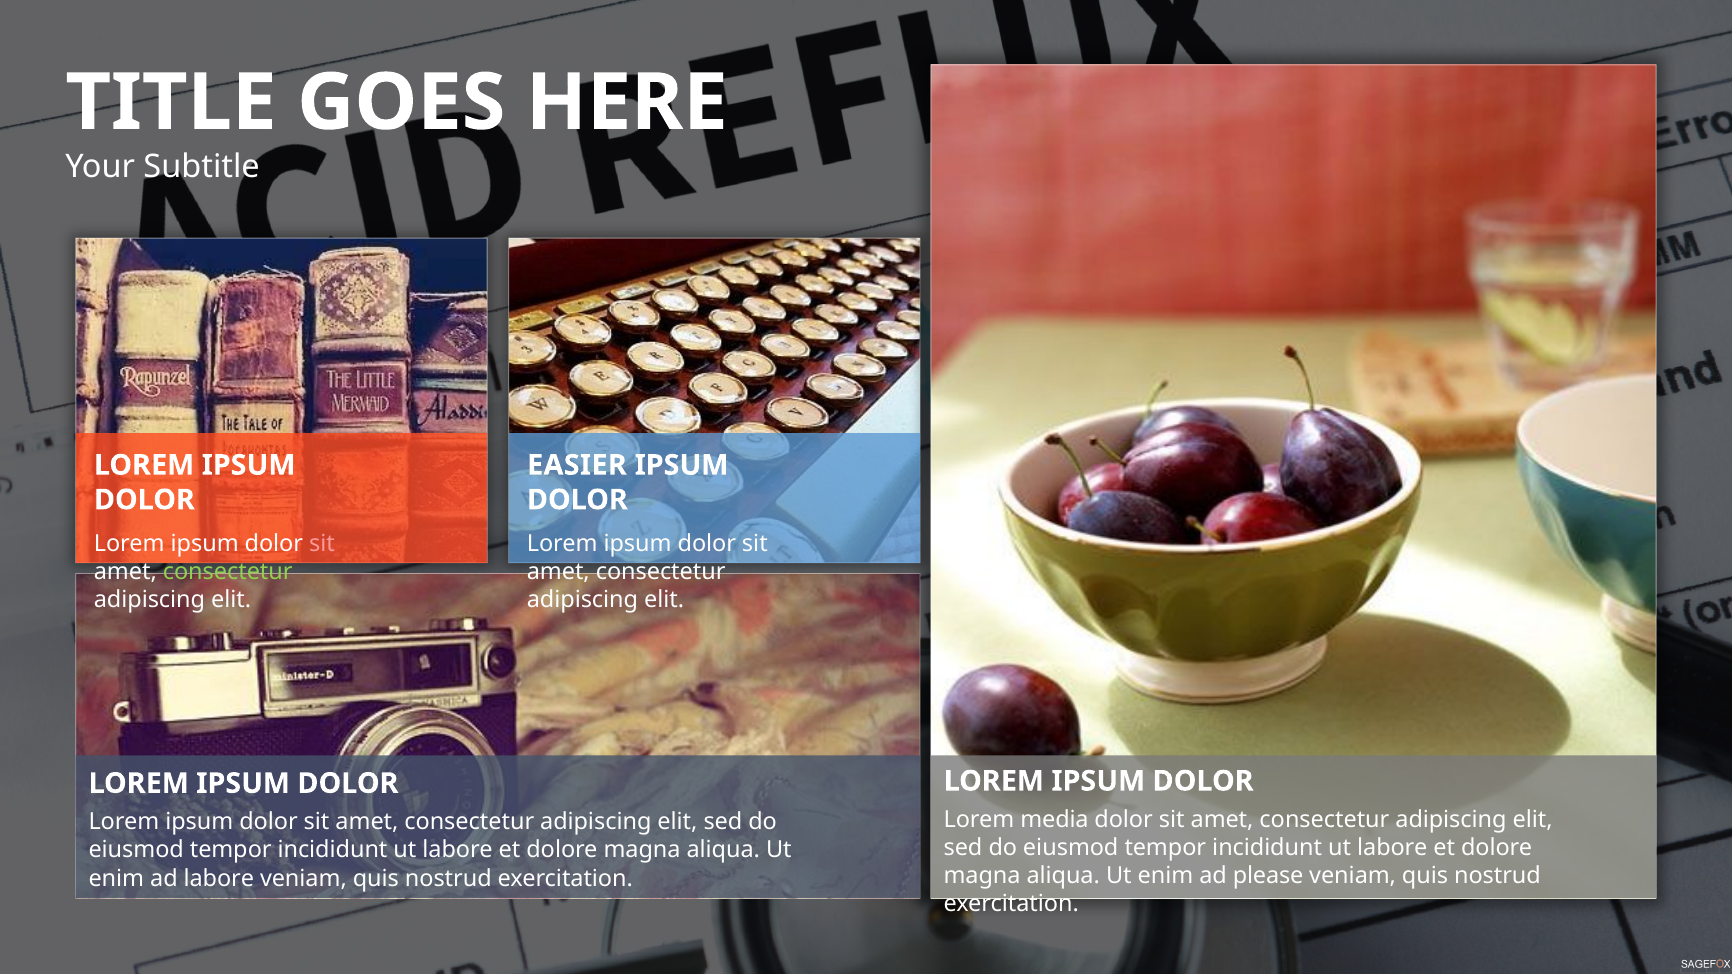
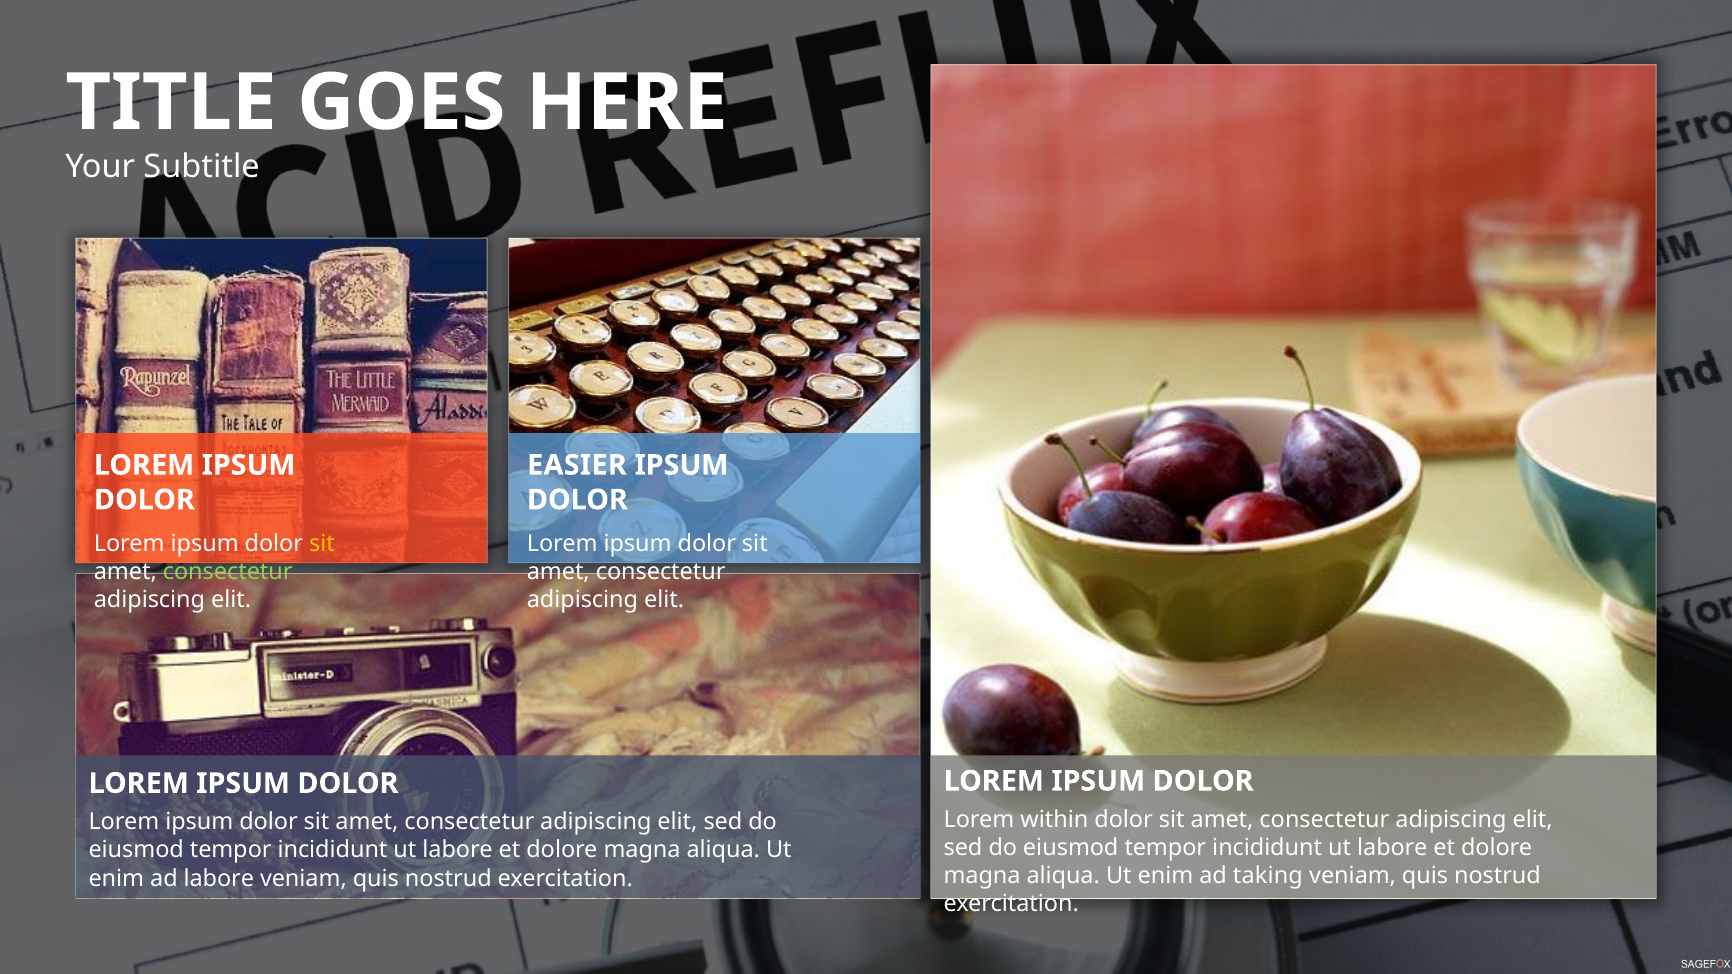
sit at (322, 544) colour: pink -> yellow
media: media -> within
please: please -> taking
